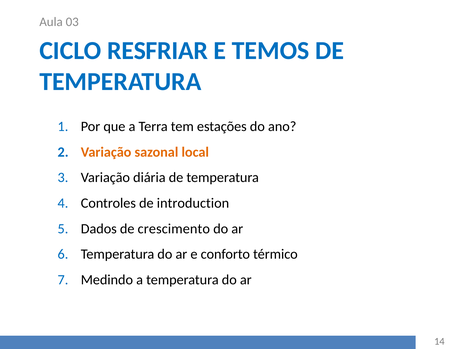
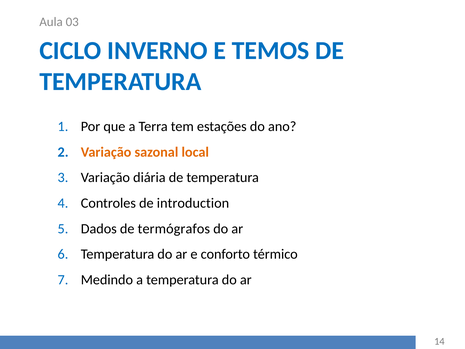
RESFRIAR: RESFRIAR -> INVERNO
crescimento: crescimento -> termógrafos
